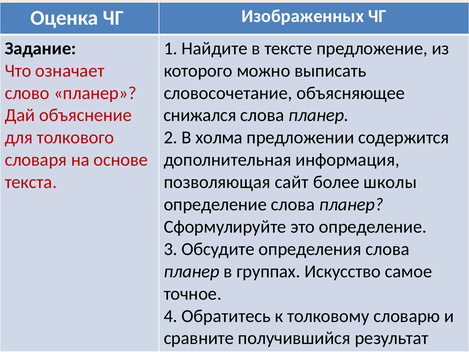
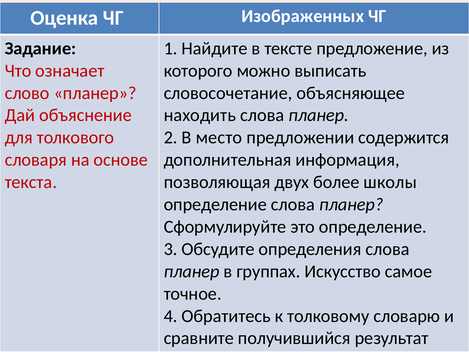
снижался: снижался -> находить
холма: холма -> место
сайт: сайт -> двух
